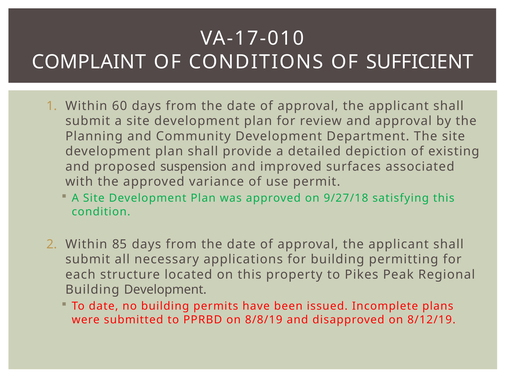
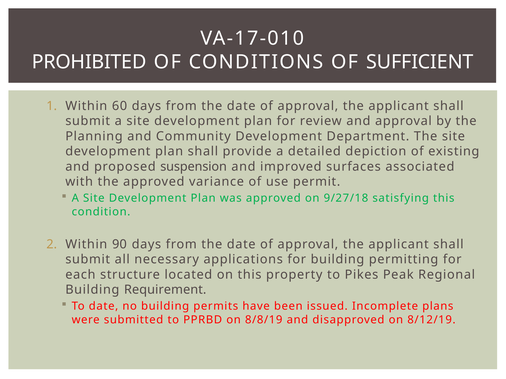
COMPLAINT: COMPLAINT -> PROHIBITED
85: 85 -> 90
Building Development: Development -> Requirement
